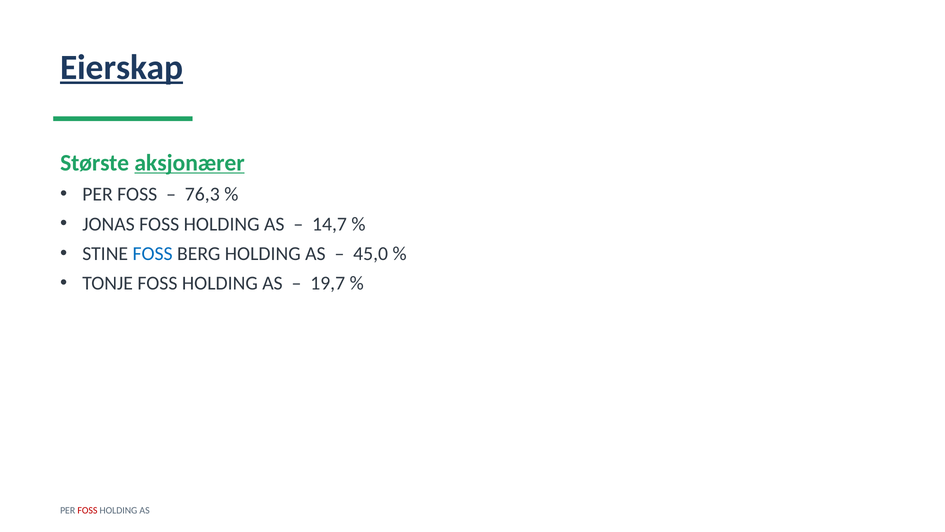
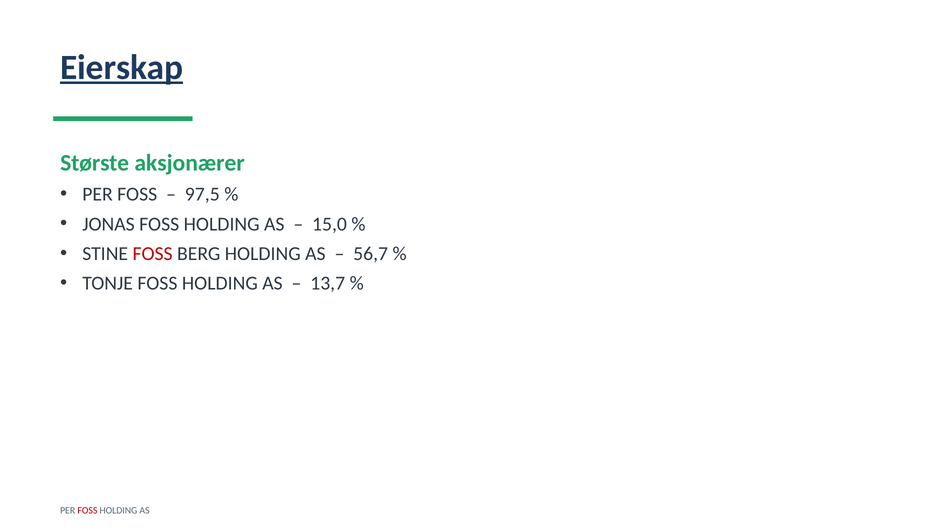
aksjonærer underline: present -> none
76,3: 76,3 -> 97,5
14,7: 14,7 -> 15,0
FOSS at (153, 253) colour: blue -> red
45,0: 45,0 -> 56,7
19,7: 19,7 -> 13,7
